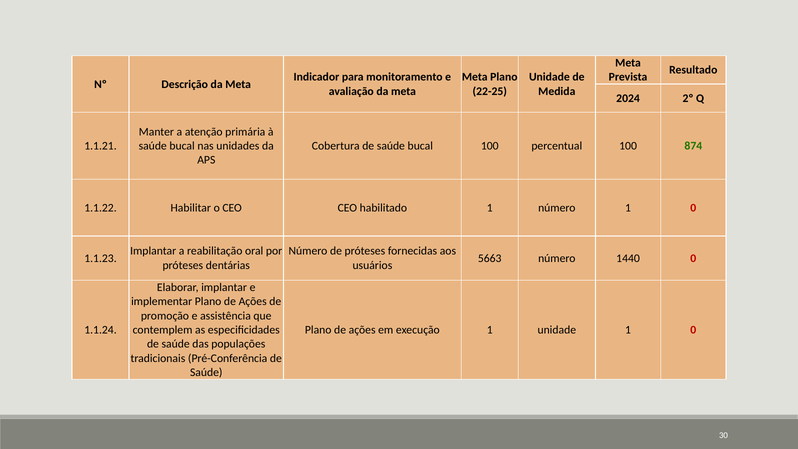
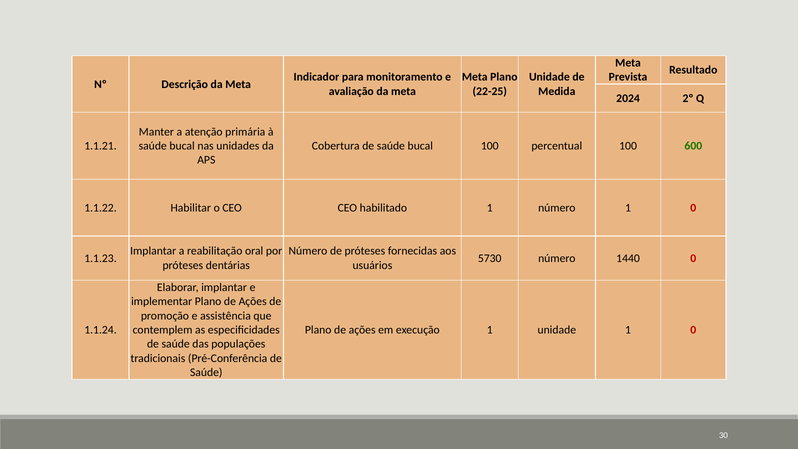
874: 874 -> 600
5663: 5663 -> 5730
